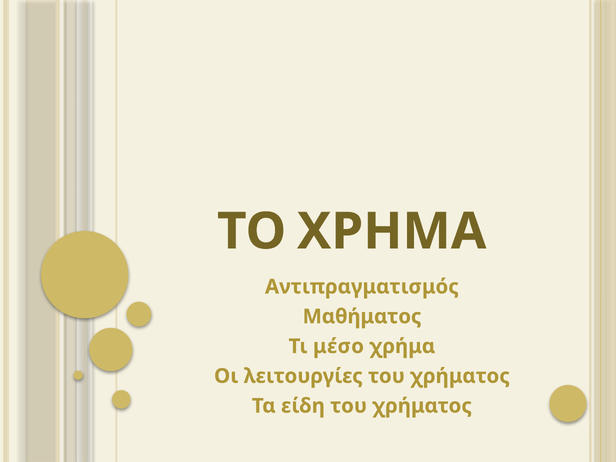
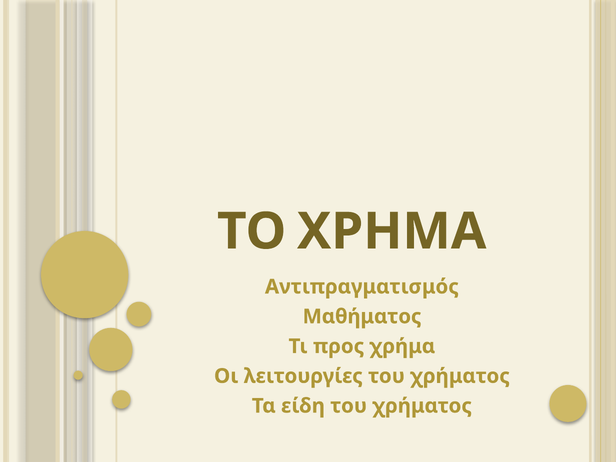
μέσο: μέσο -> προς
